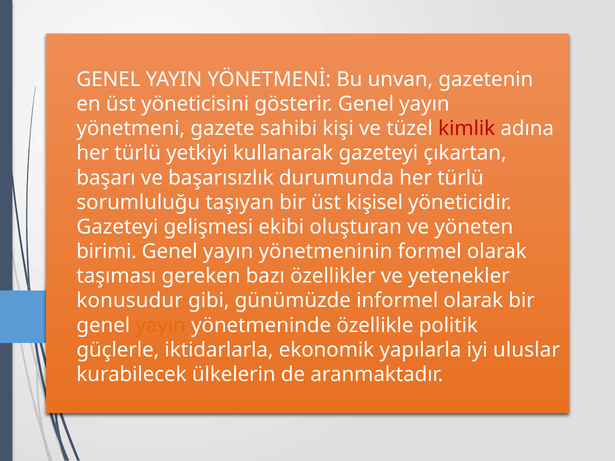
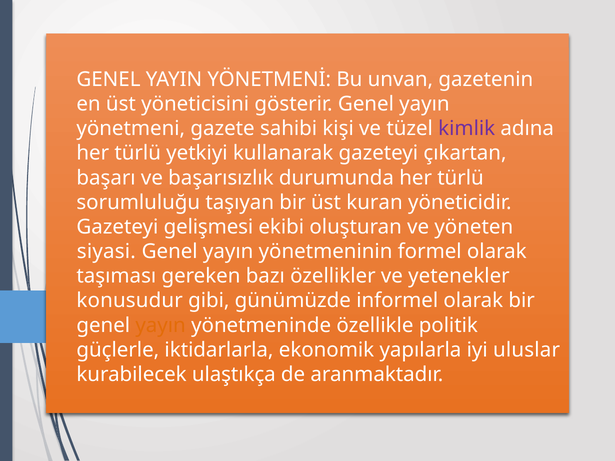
kimlik colour: red -> purple
kişisel: kişisel -> kuran
birimi: birimi -> siyasi
ülkelerin: ülkelerin -> ulaştıkça
